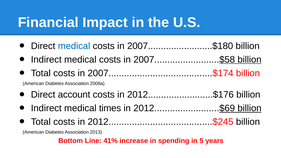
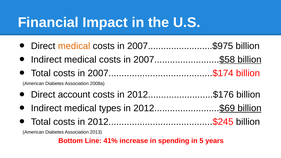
medical at (74, 46) colour: blue -> orange
2007.........................$180: 2007.........................$180 -> 2007.........................$975
times: times -> types
